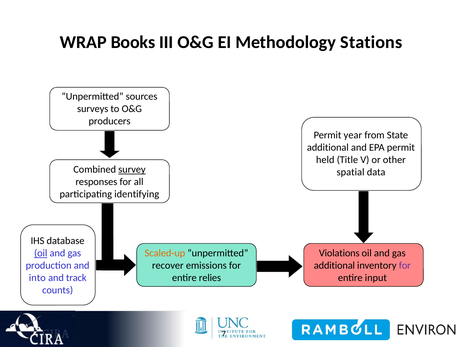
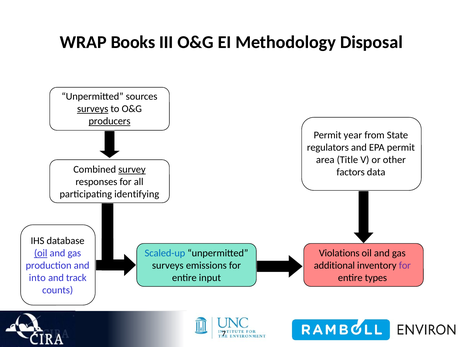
Stations: Stations -> Disposal
surveys at (93, 109) underline: none -> present
producers underline: none -> present
additional at (328, 147): additional -> regulators
held: held -> area
spatial: spatial -> factors
Scaled-up colour: orange -> blue
recover at (168, 266): recover -> surveys
relies: relies -> input
input: input -> types
